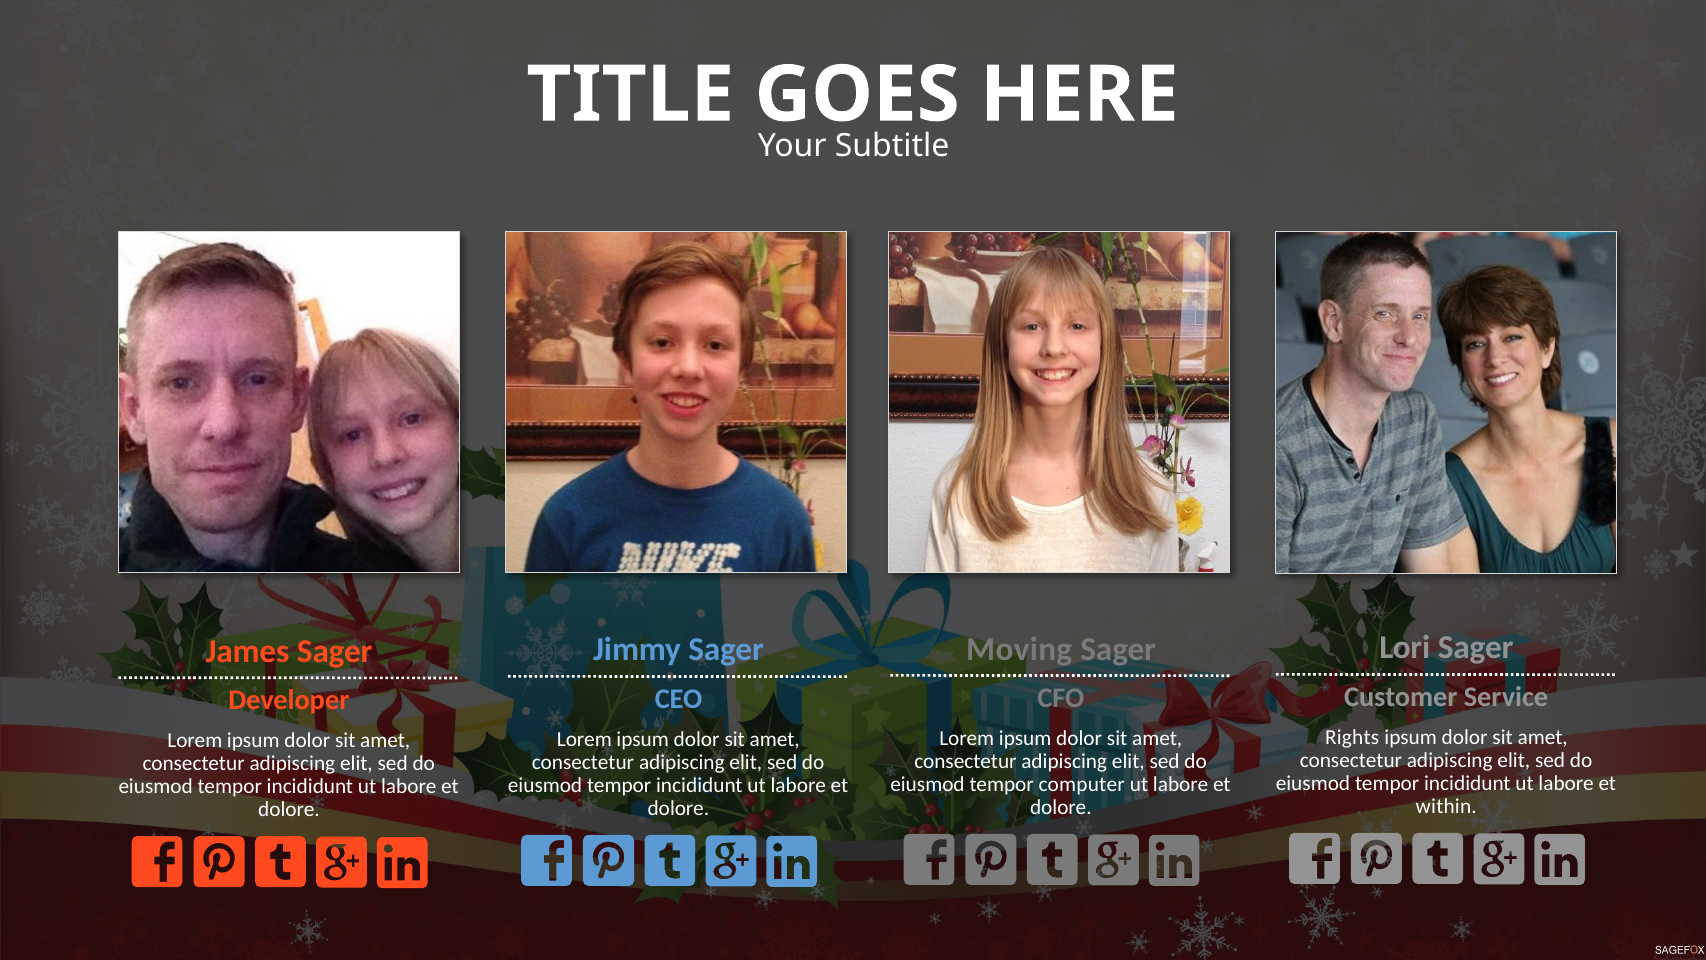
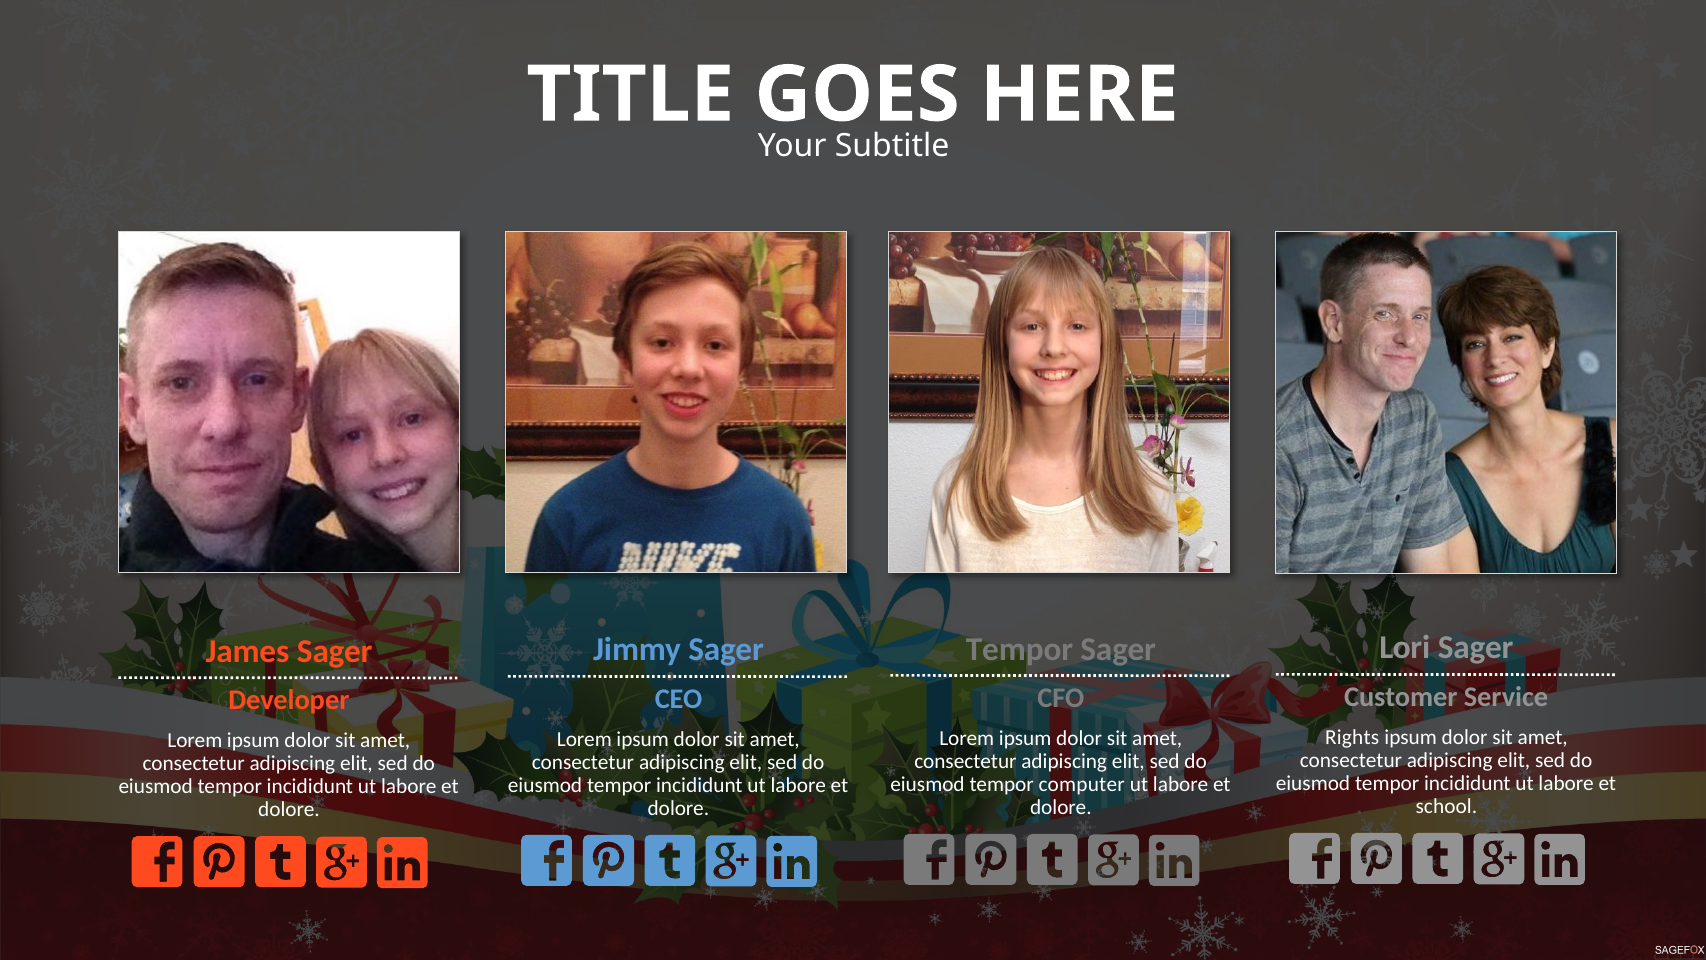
Moving at (1019, 649): Moving -> Tempor
within: within -> school
